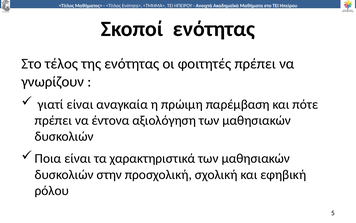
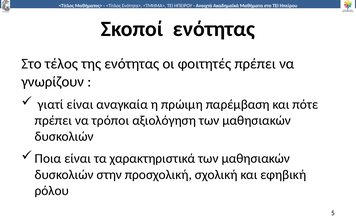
έντονα: έντονα -> τρόποι
